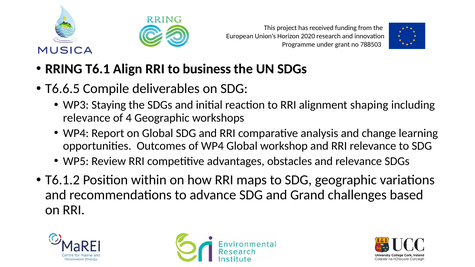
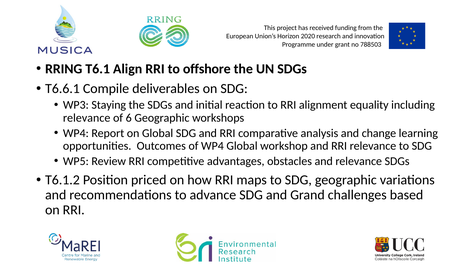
business: business -> offshore
T6.6.5: T6.6.5 -> T6.6.1
shaping: shaping -> equality
4: 4 -> 6
within: within -> priced
